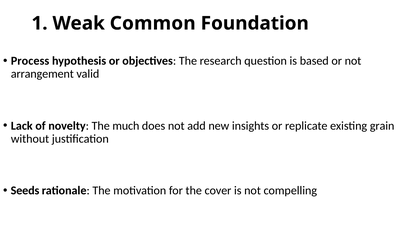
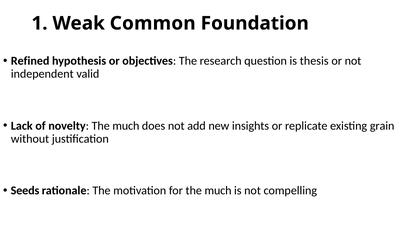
Process: Process -> Refined
based: based -> thesis
arrangement: arrangement -> independent
for the cover: cover -> much
